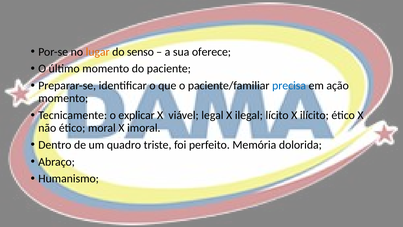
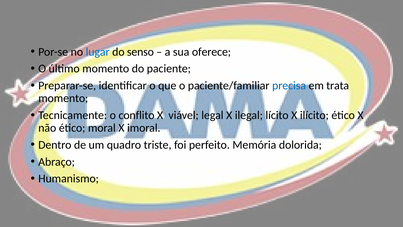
lugar colour: orange -> blue
ação: ação -> trata
explicar: explicar -> conflito
